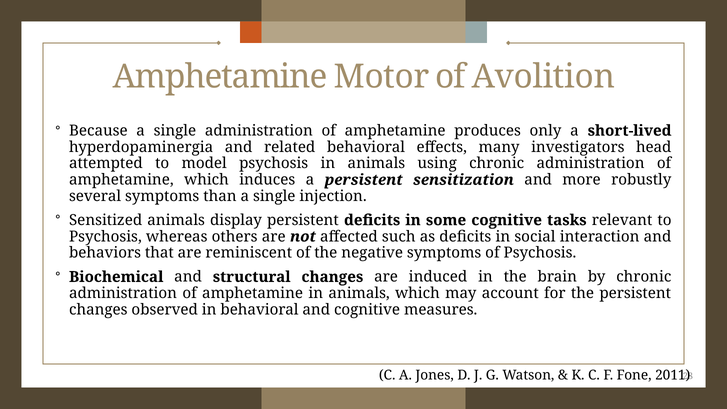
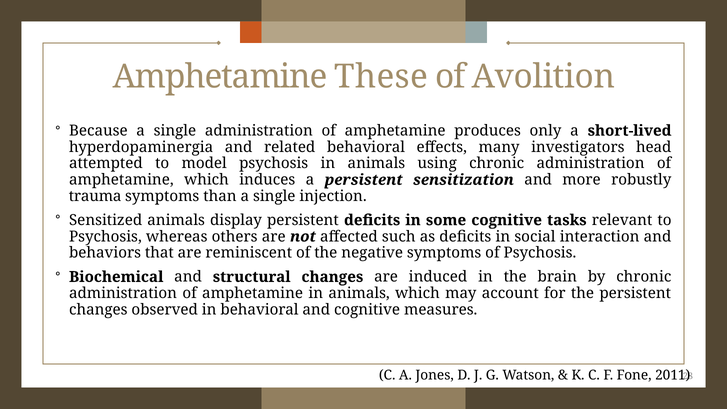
Motor: Motor -> These
several: several -> trauma
